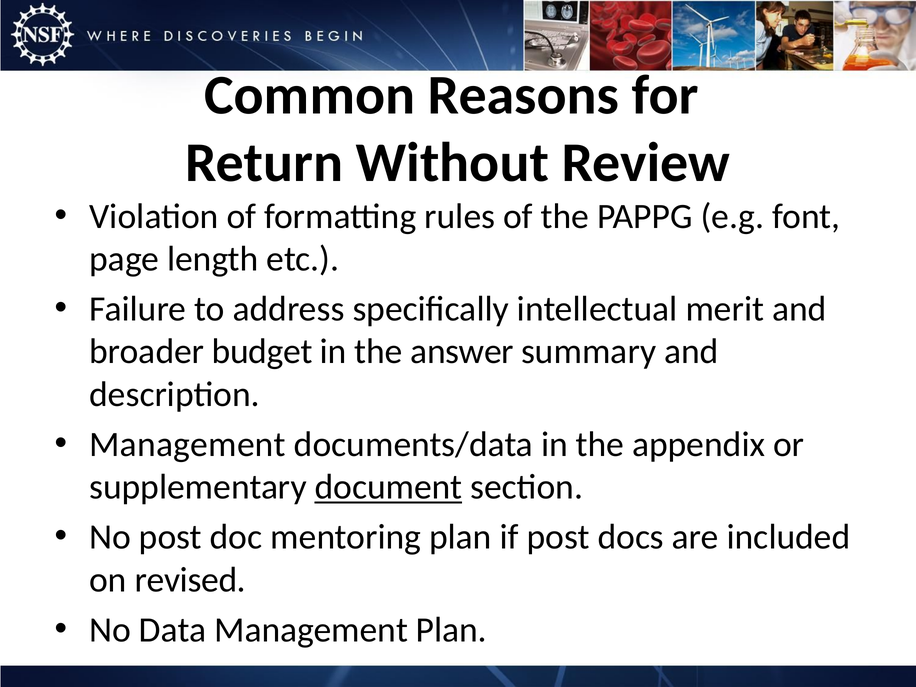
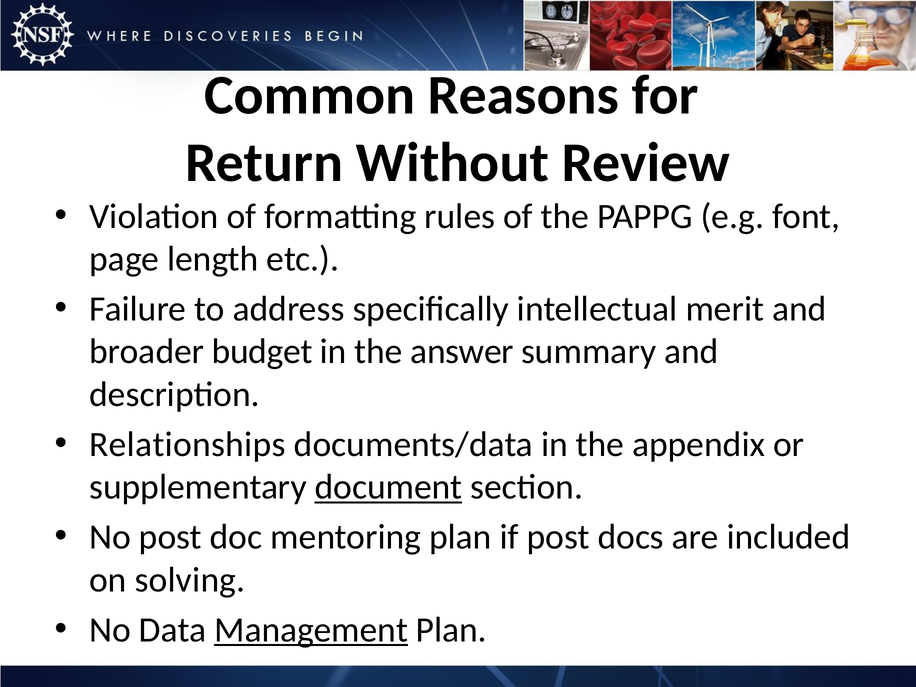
Management at (188, 444): Management -> Relationships
revised: revised -> solving
Management at (311, 630) underline: none -> present
